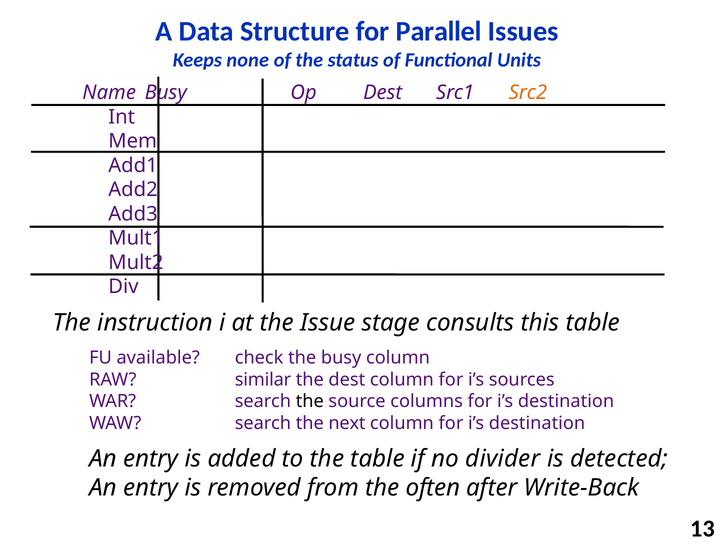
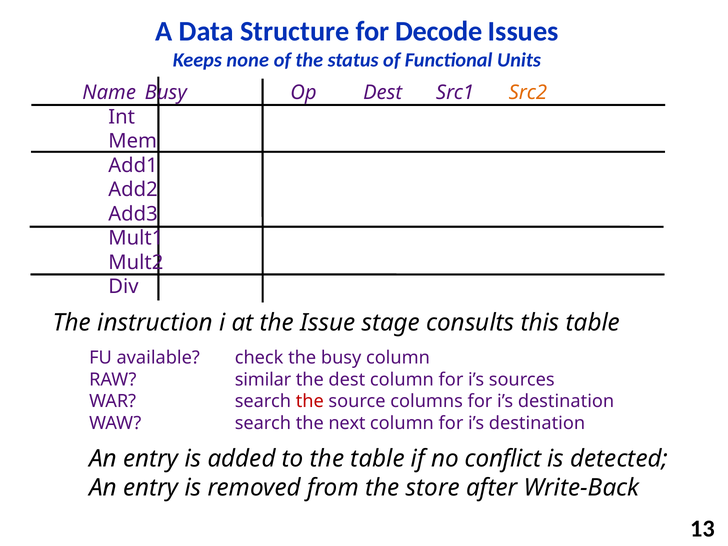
Parallel: Parallel -> Decode
the at (310, 401) colour: black -> red
divider: divider -> conflict
often: often -> store
